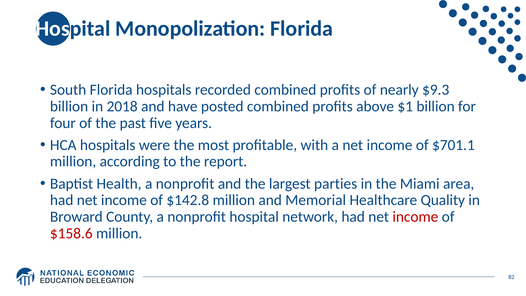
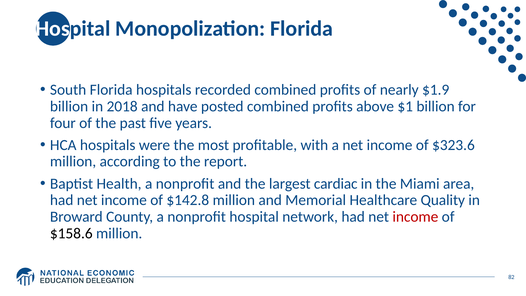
$9.3: $9.3 -> $1.9
$701.1: $701.1 -> $323.6
parties: parties -> cardiac
$158.6 colour: red -> black
